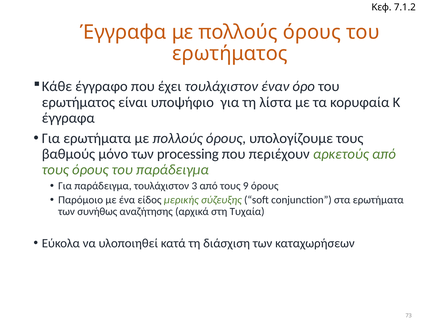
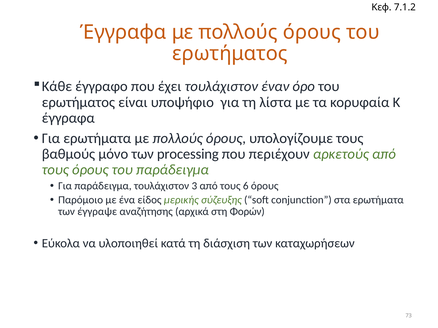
9: 9 -> 6
συνήθως: συνήθως -> έγγραψε
Τυχαία: Τυχαία -> Φορών
